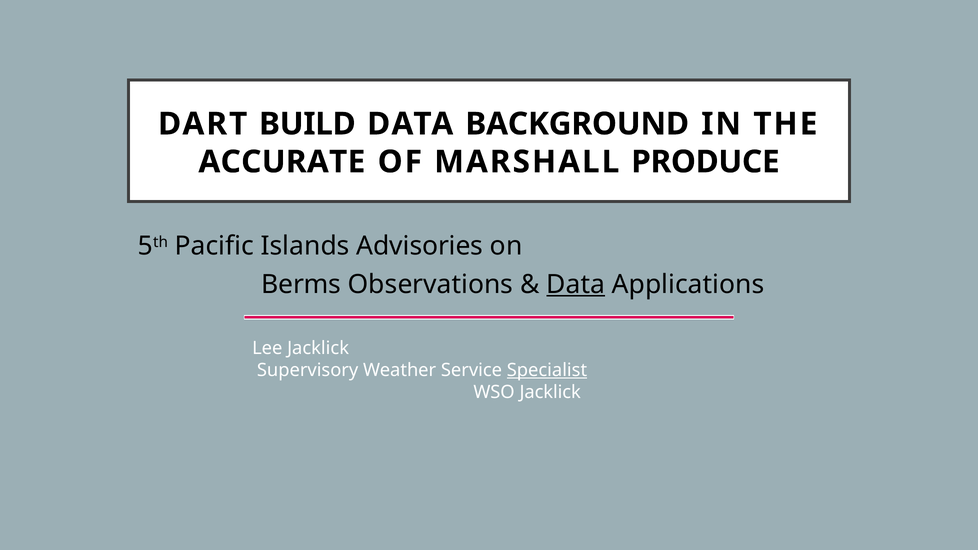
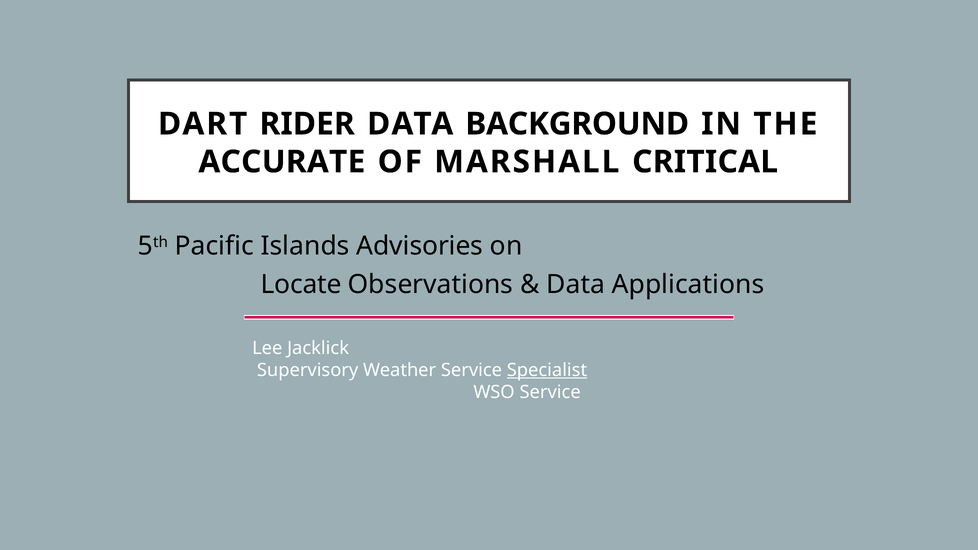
BUILD: BUILD -> RIDER
PRODUCE: PRODUCE -> CRITICAL
Berms: Berms -> Locate
Data at (576, 284) underline: present -> none
WSO Jacklick: Jacklick -> Service
